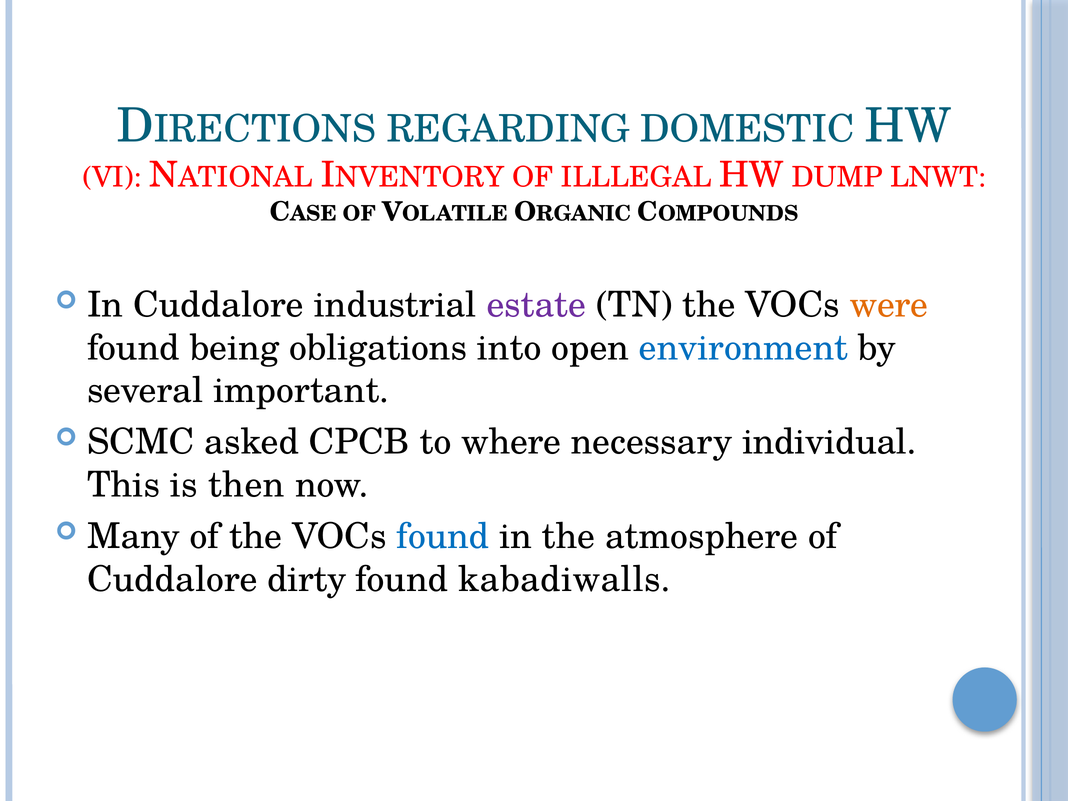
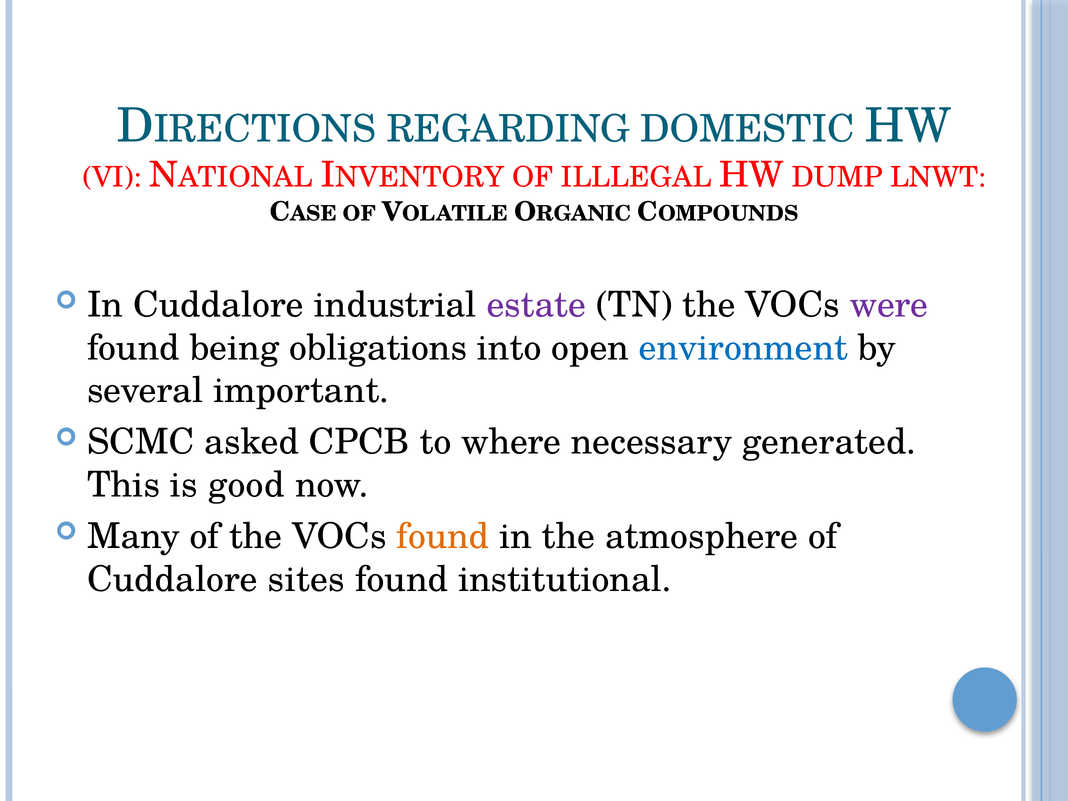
were colour: orange -> purple
individual: individual -> generated
then: then -> good
found at (443, 537) colour: blue -> orange
dirty: dirty -> sites
kabadiwalls: kabadiwalls -> institutional
